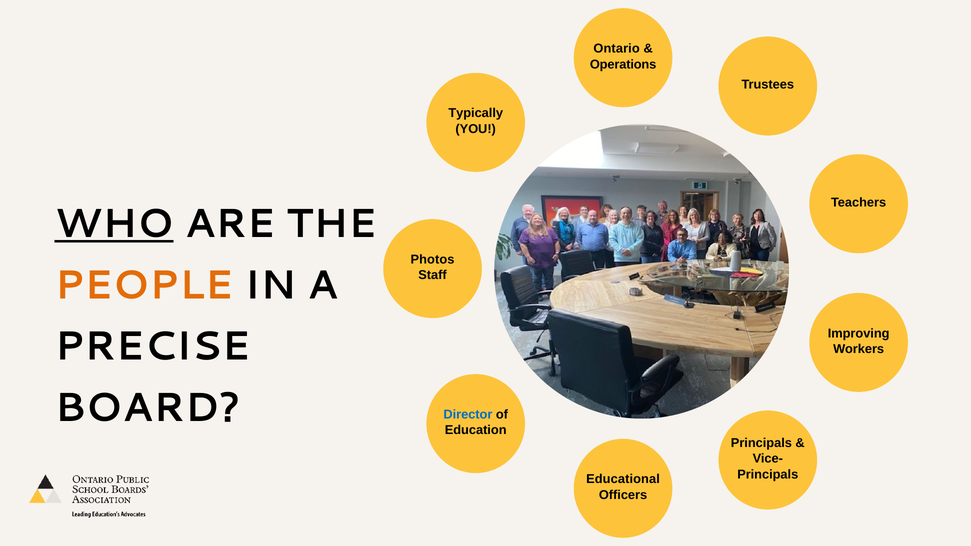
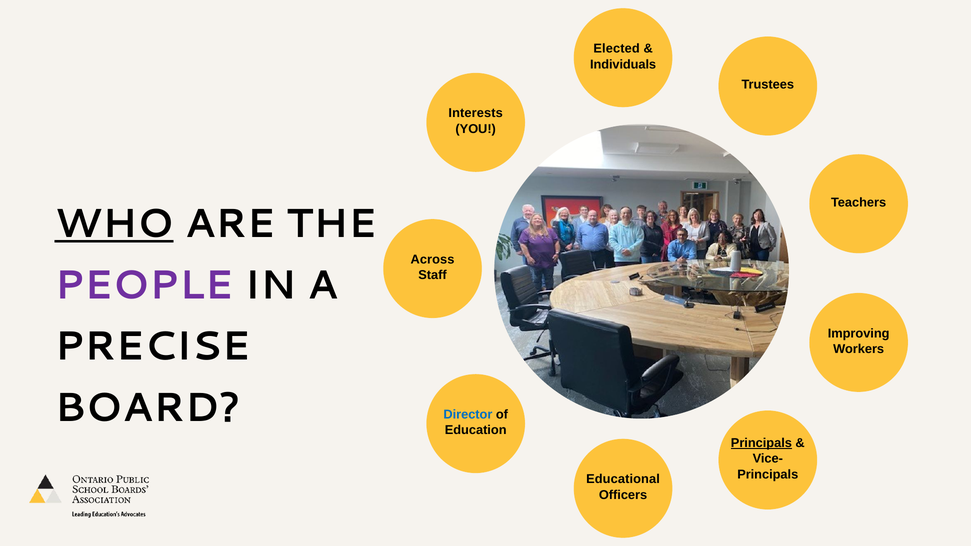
Ontario: Ontario -> Elected
Operations: Operations -> Individuals
Typically: Typically -> Interests
Photos: Photos -> Across
PEOPLE colour: orange -> purple
Principals at (761, 443) underline: none -> present
